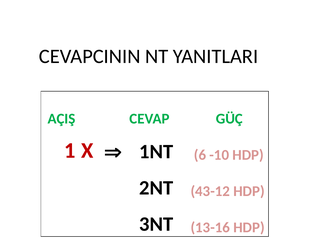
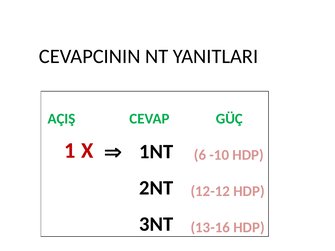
43-12: 43-12 -> 12-12
